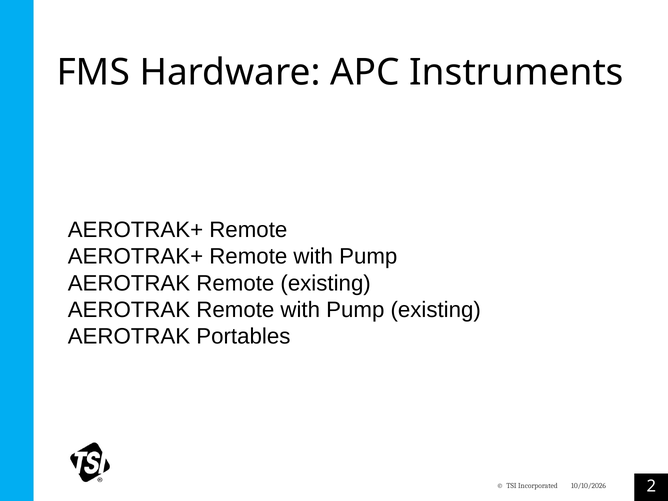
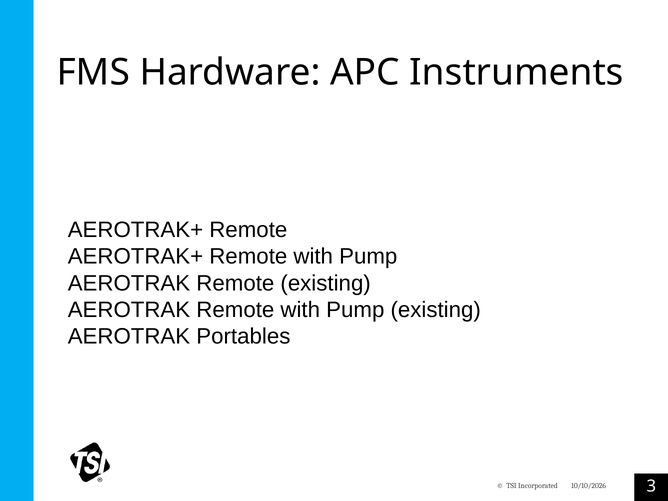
2: 2 -> 3
